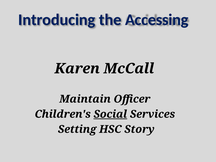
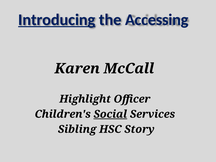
Introducing underline: none -> present
Maintain: Maintain -> Highlight
Setting: Setting -> Sibling
